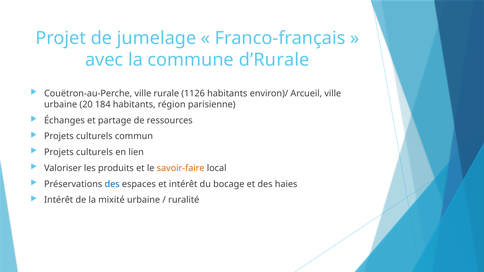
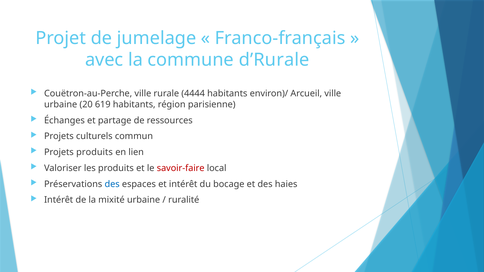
1126: 1126 -> 4444
184: 184 -> 619
culturels at (95, 152): culturels -> produits
savoir-faire colour: orange -> red
